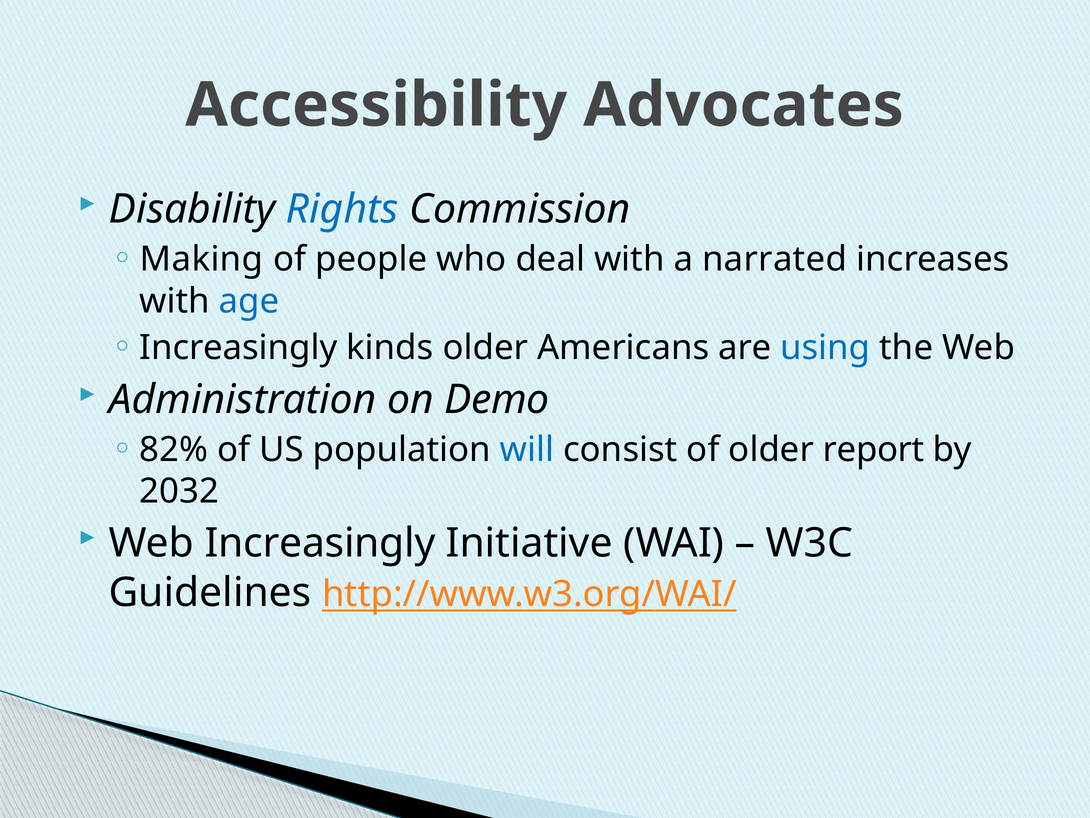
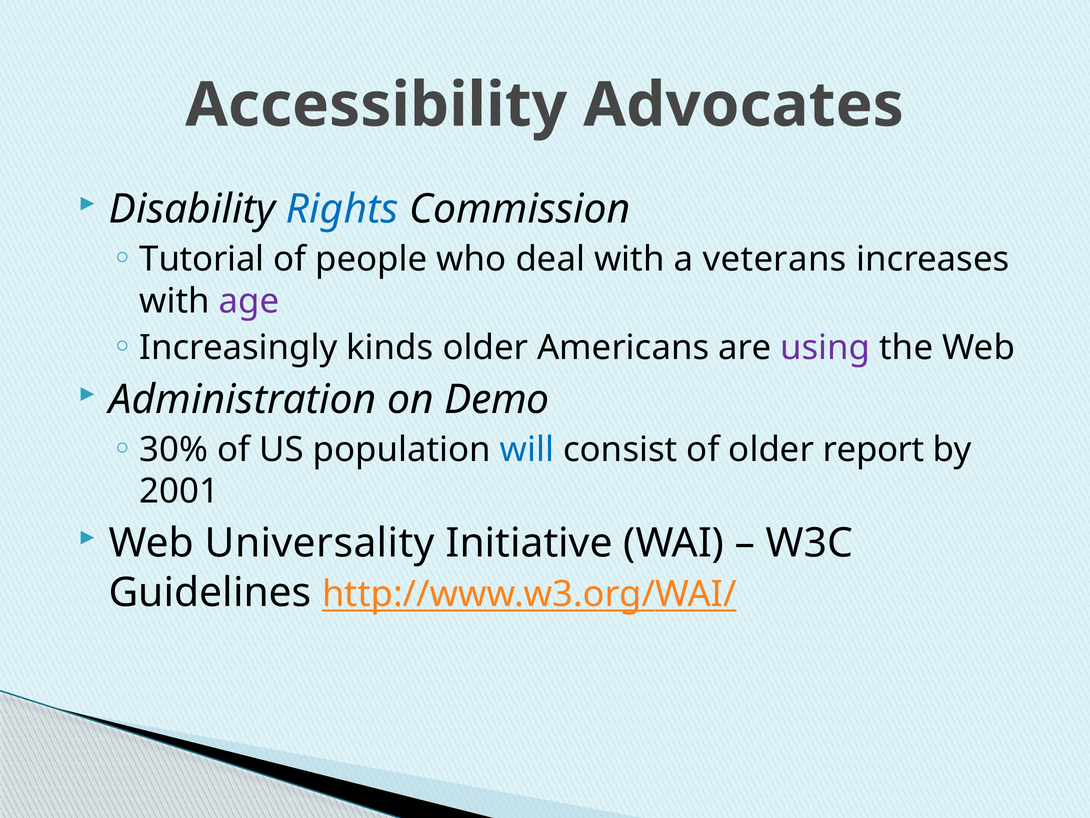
Making: Making -> Tutorial
narrated: narrated -> veterans
age colour: blue -> purple
using colour: blue -> purple
82%: 82% -> 30%
2032: 2032 -> 2001
Web Increasingly: Increasingly -> Universality
